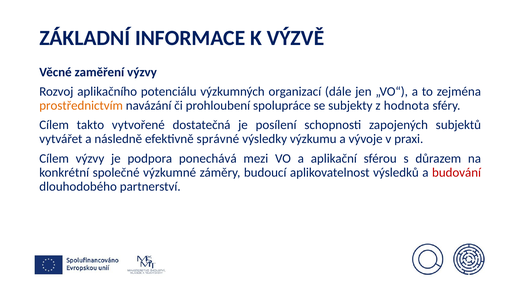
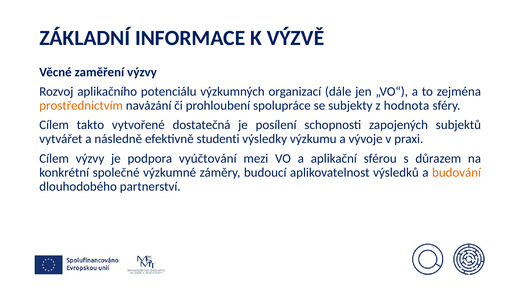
správné: správné -> studenti
ponechává: ponechává -> vyúčtování
budování colour: red -> orange
